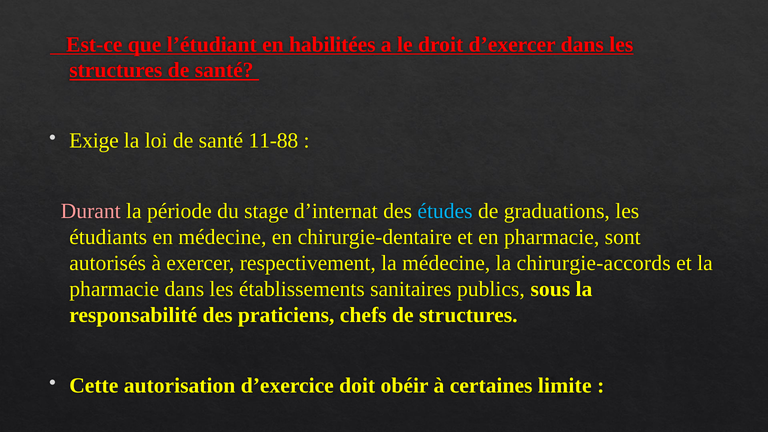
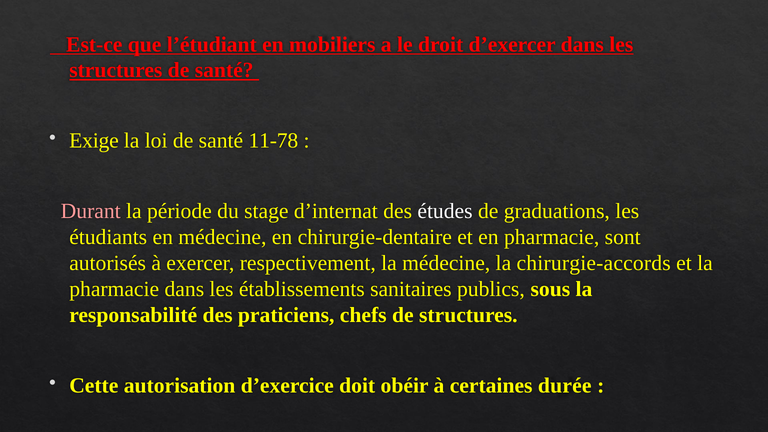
habilitées: habilitées -> mobiliers
11-88: 11-88 -> 11-78
études colour: light blue -> white
limite: limite -> durée
